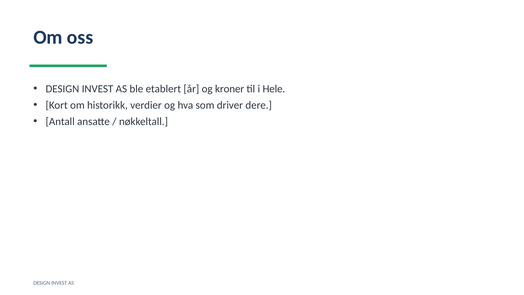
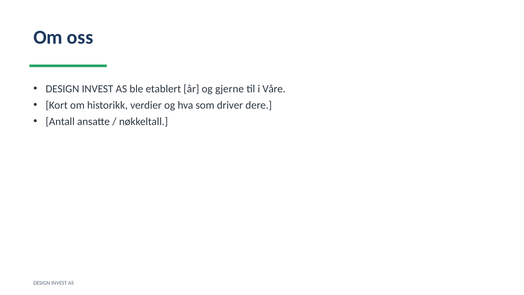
kroner: kroner -> gjerne
Hele: Hele -> Våre
